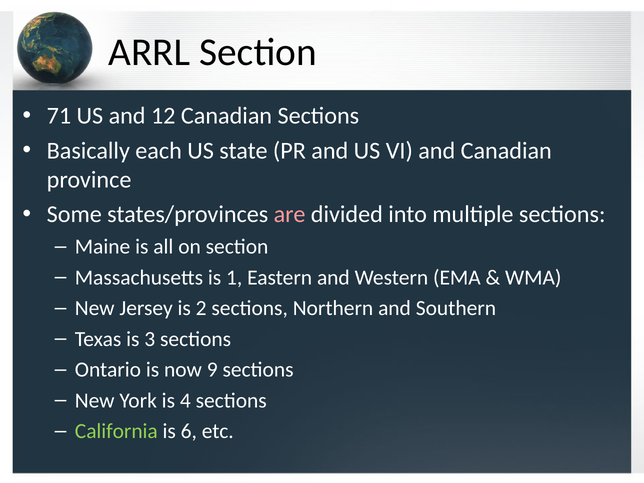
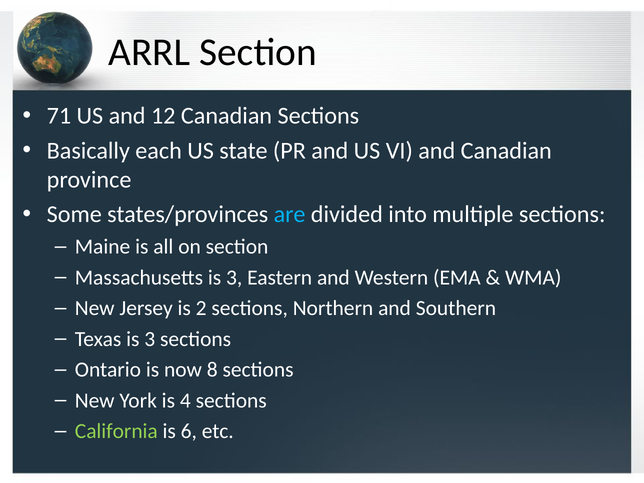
are colour: pink -> light blue
Massachusetts is 1: 1 -> 3
9: 9 -> 8
